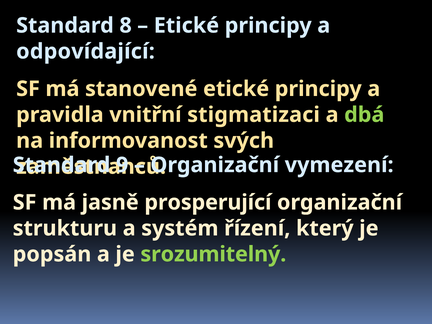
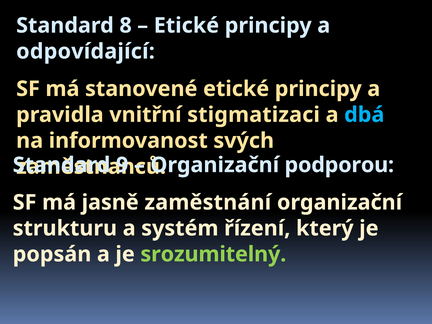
dbá colour: light green -> light blue
vymezení: vymezení -> podporou
prosperující: prosperující -> zaměstnání
